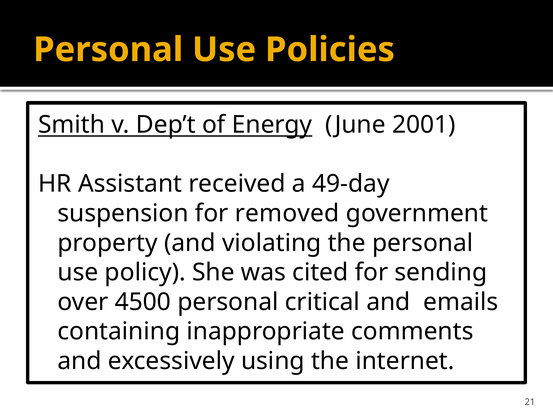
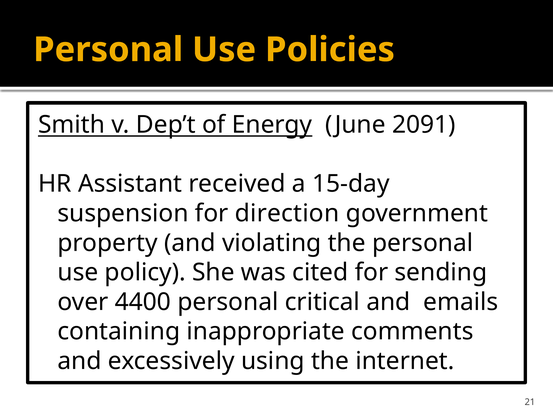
2001: 2001 -> 2091
49-day: 49-day -> 15-day
removed: removed -> direction
4500: 4500 -> 4400
